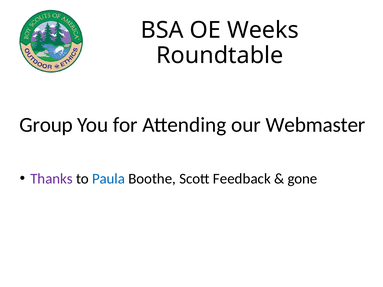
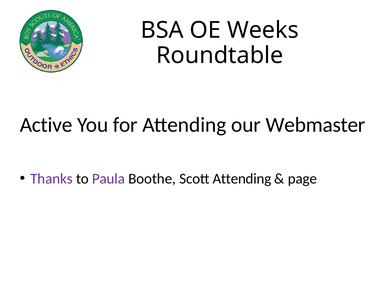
Group: Group -> Active
Paula colour: blue -> purple
Scott Feedback: Feedback -> Attending
gone: gone -> page
